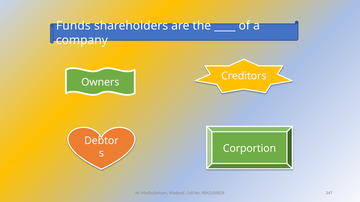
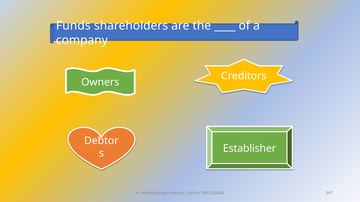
Corportion: Corportion -> Establisher
